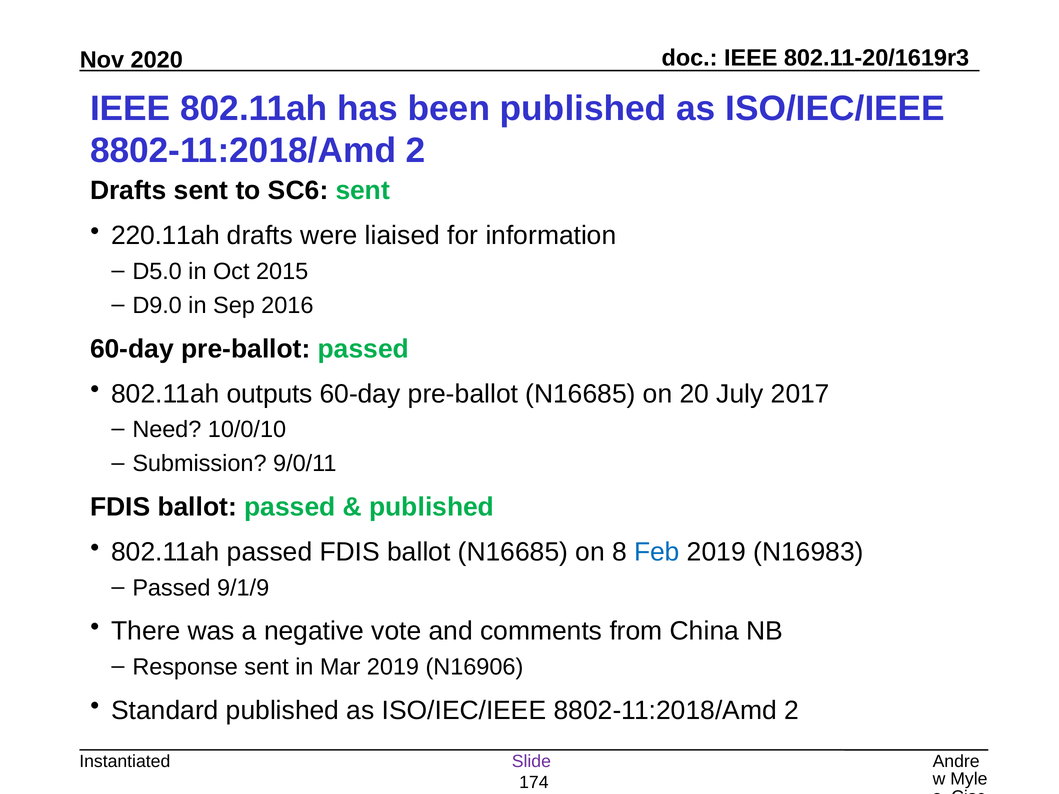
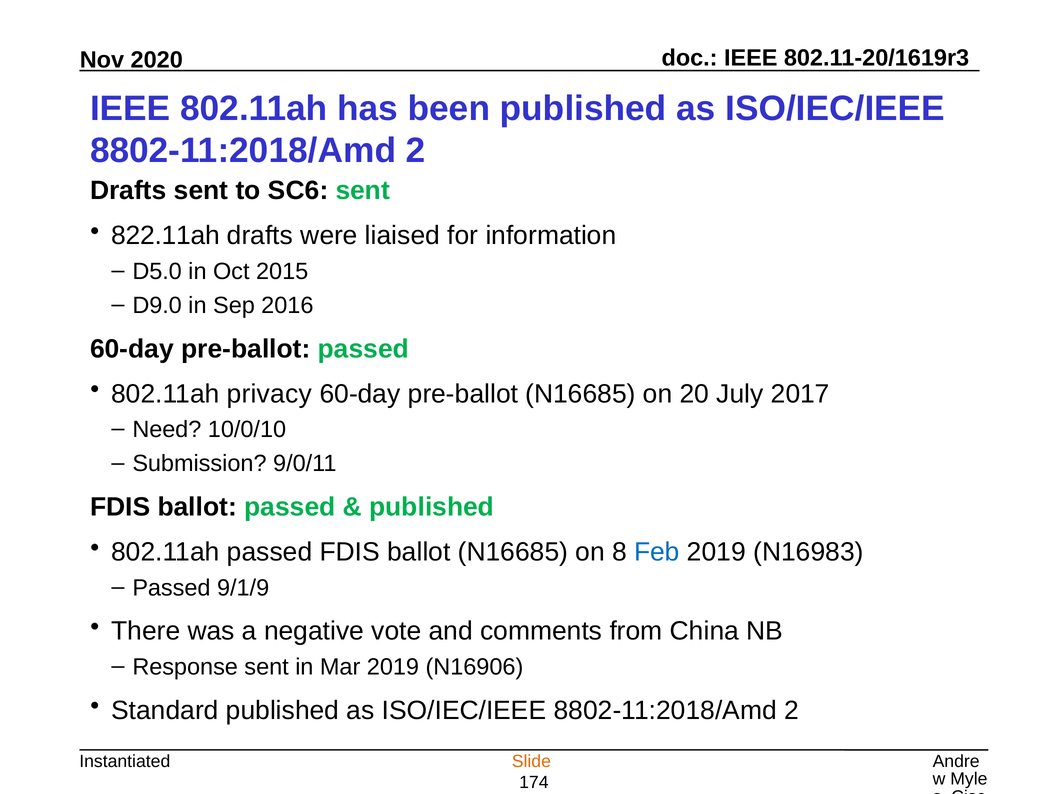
220.11ah: 220.11ah -> 822.11ah
outputs: outputs -> privacy
Slide colour: purple -> orange
